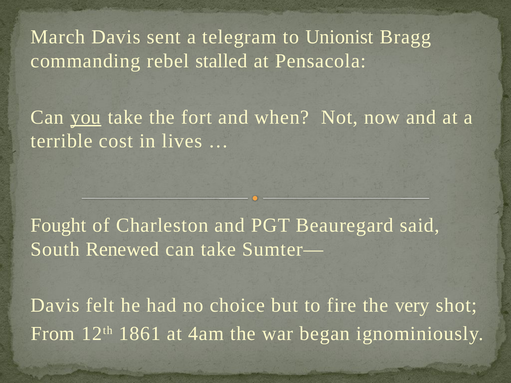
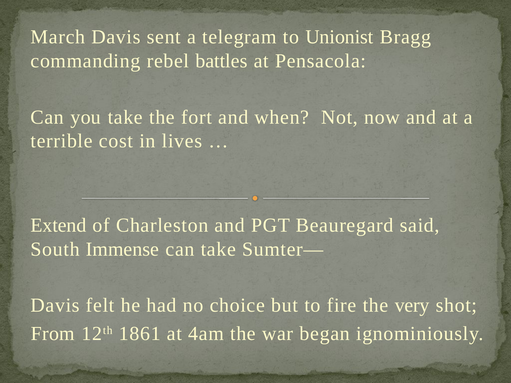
stalled: stalled -> battles
you underline: present -> none
Fought: Fought -> Extend
Renewed: Renewed -> Immense
